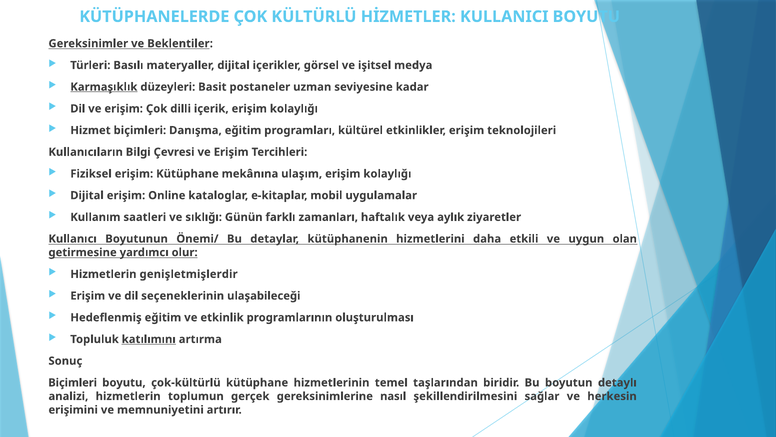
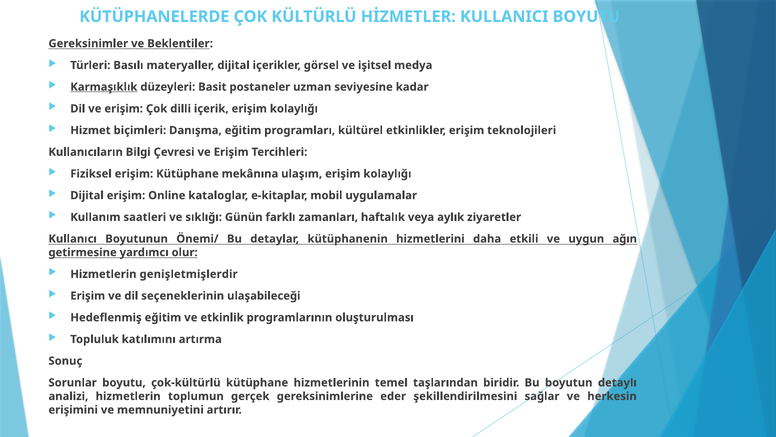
olan: olan -> ağın
katılımını underline: present -> none
Biçimleri at (73, 382): Biçimleri -> Sorunlar
nasıl: nasıl -> eder
